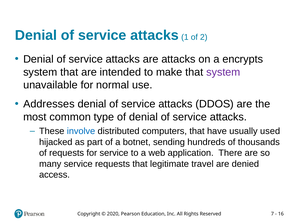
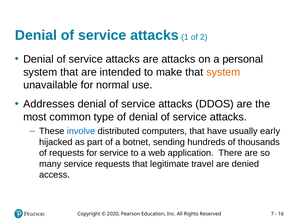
encrypts: encrypts -> personal
system at (223, 72) colour: purple -> orange
used: used -> early
